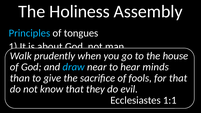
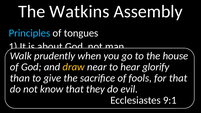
The Holiness: Holiness -> Watkins
draw colour: light blue -> yellow
minds: minds -> glorify
1:1: 1:1 -> 9:1
